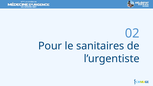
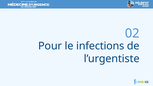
sanitaires: sanitaires -> infections
